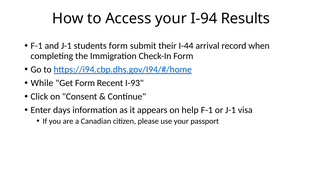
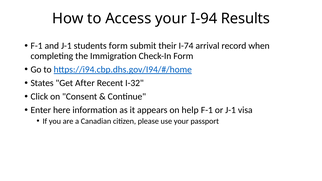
I-44: I-44 -> I-74
While: While -> States
Get Form: Form -> After
I-93: I-93 -> I-32
days: days -> here
